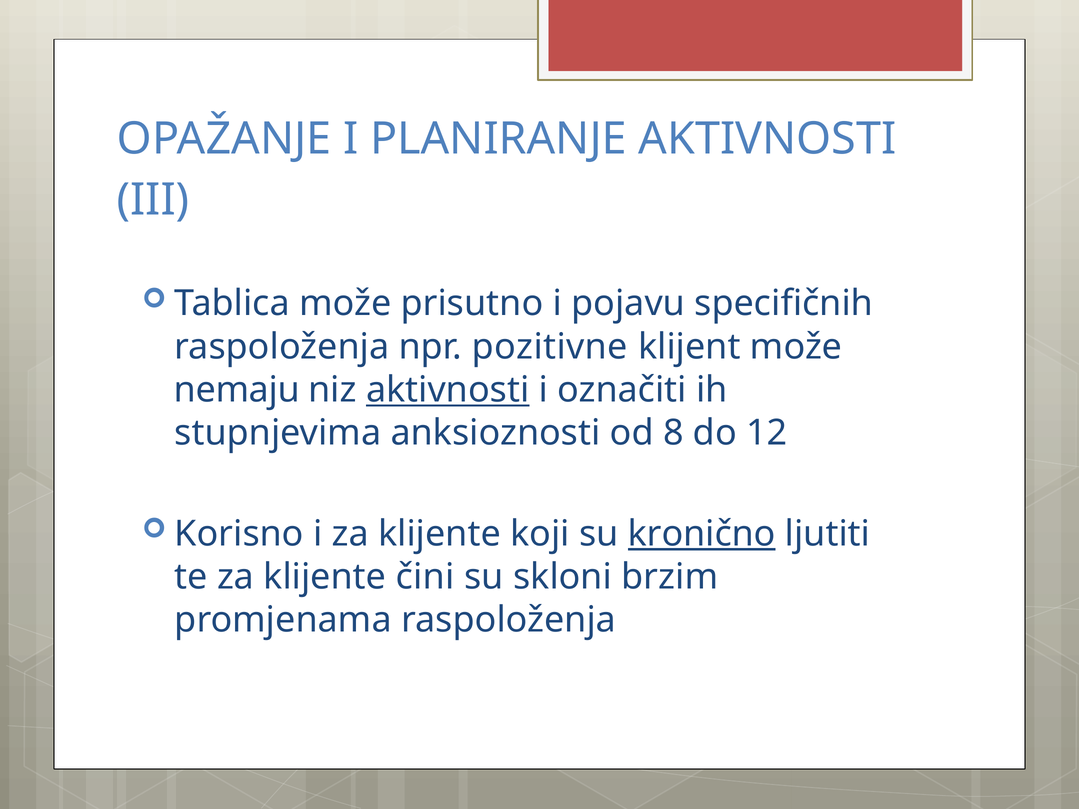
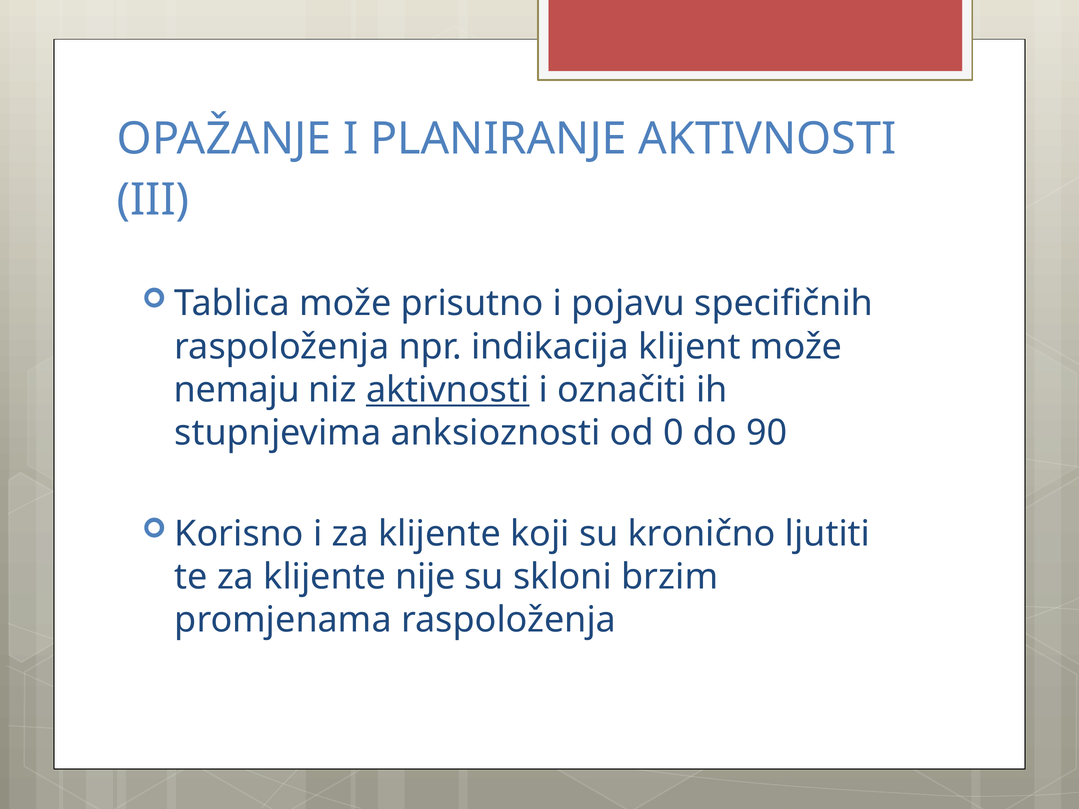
pozitivne: pozitivne -> indikacija
8: 8 -> 0
12: 12 -> 90
kronično underline: present -> none
čini: čini -> nije
